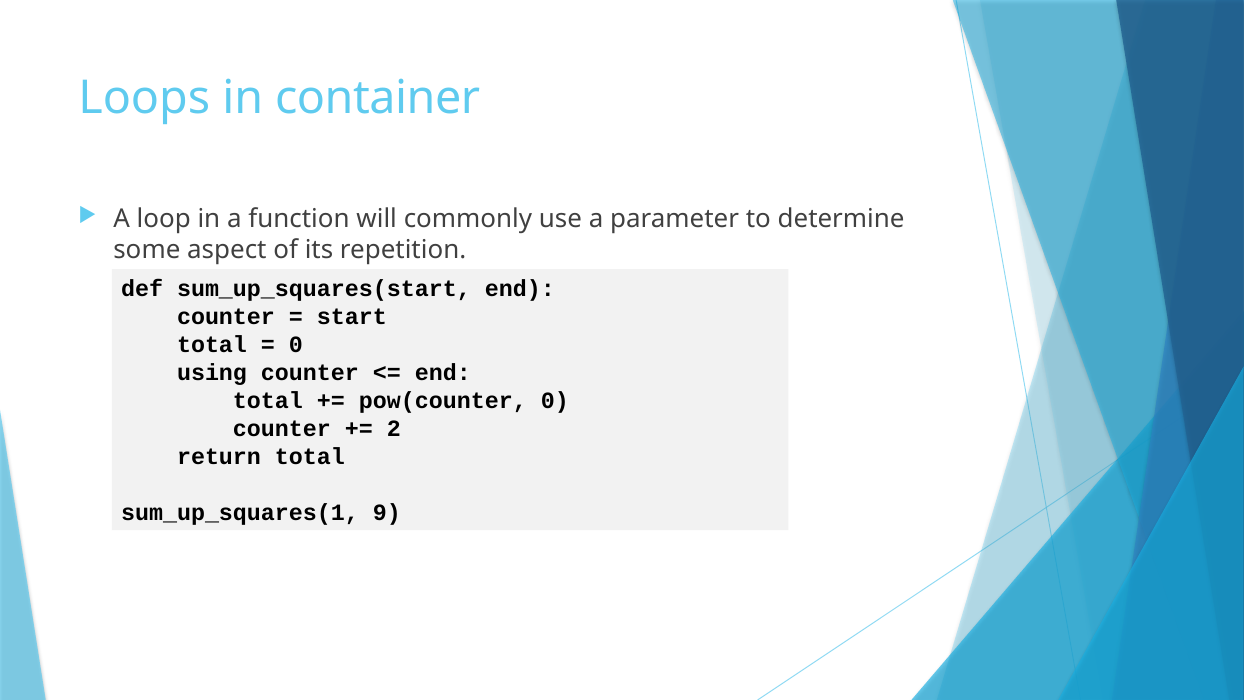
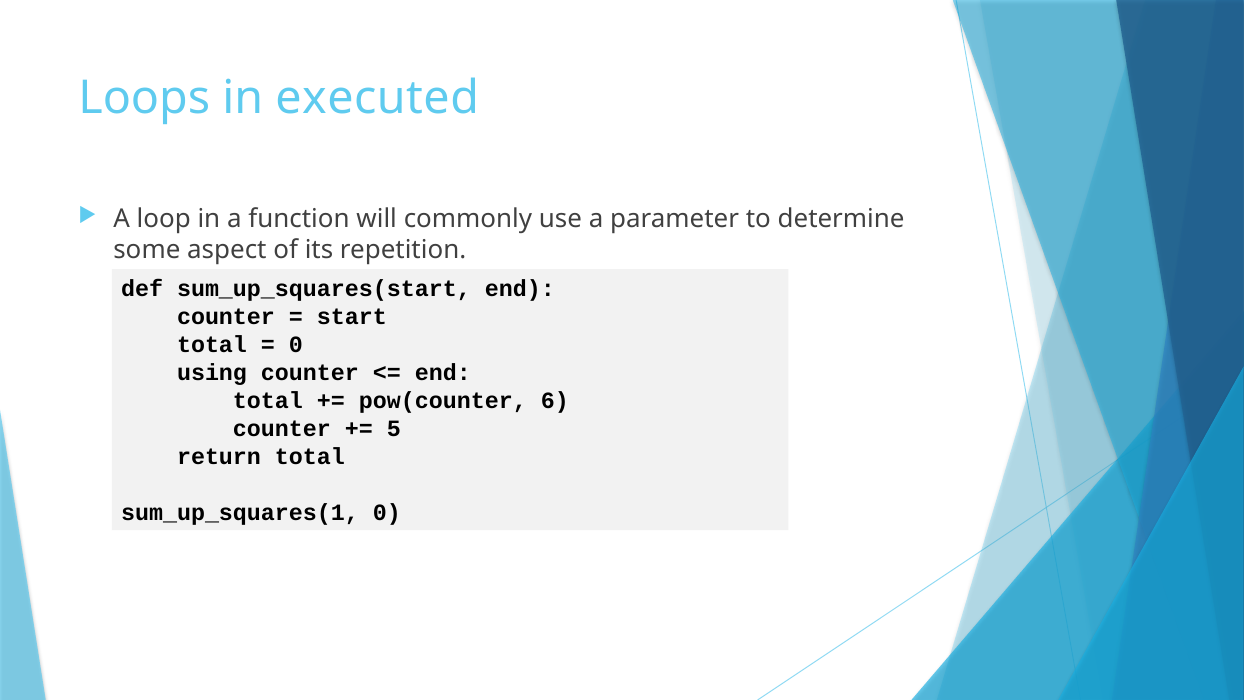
container: container -> executed
pow(counter 0: 0 -> 6
2: 2 -> 5
sum_up_squares(1 9: 9 -> 0
